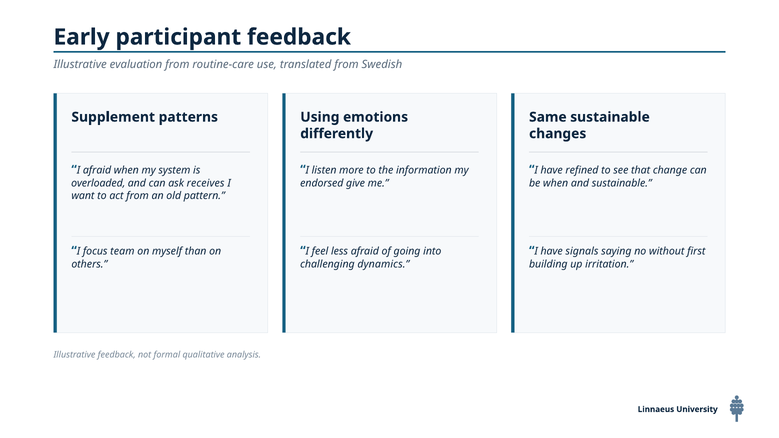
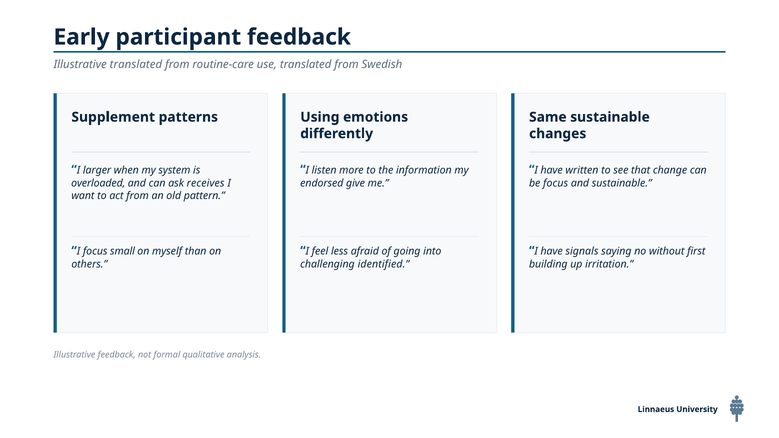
Illustrative evaluation: evaluation -> translated
I afraid: afraid -> larger
refined: refined -> written
be when: when -> focus
team: team -> small
dynamics: dynamics -> identified
